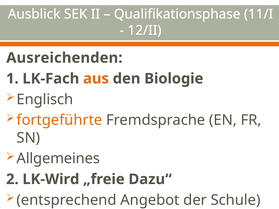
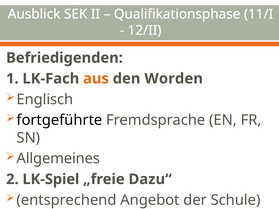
Ausreichenden: Ausreichenden -> Befriedigenden
Biologie: Biologie -> Worden
fortgeführte colour: orange -> black
LK-Wird: LK-Wird -> LK-Spiel
